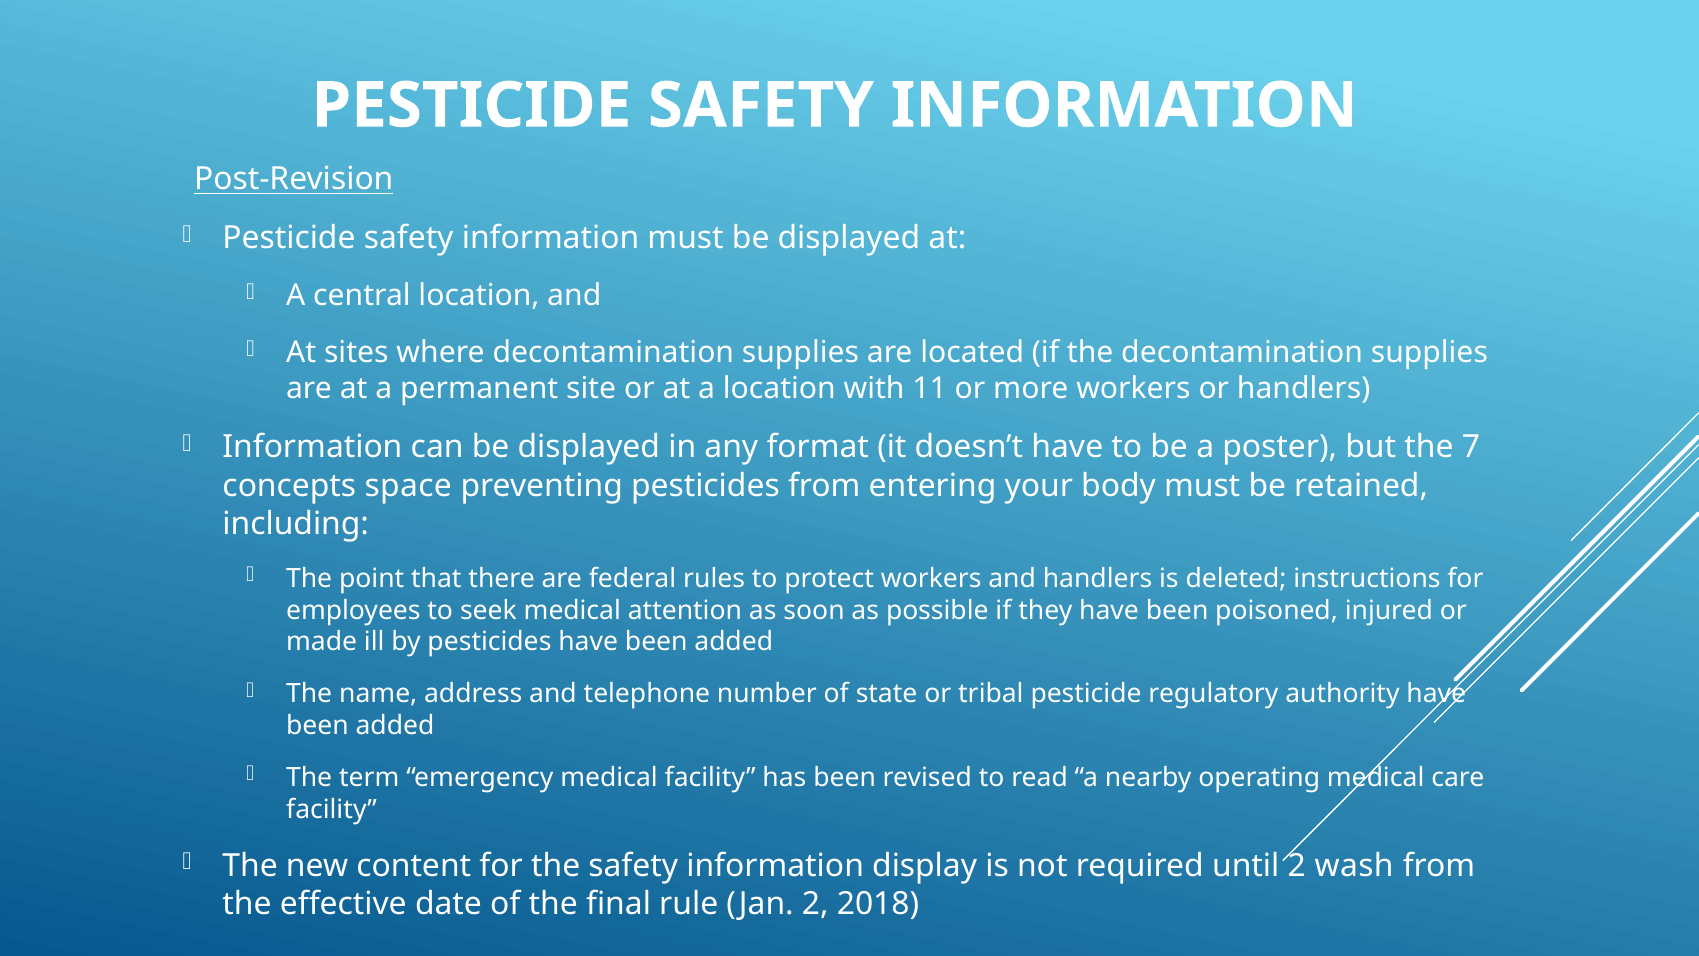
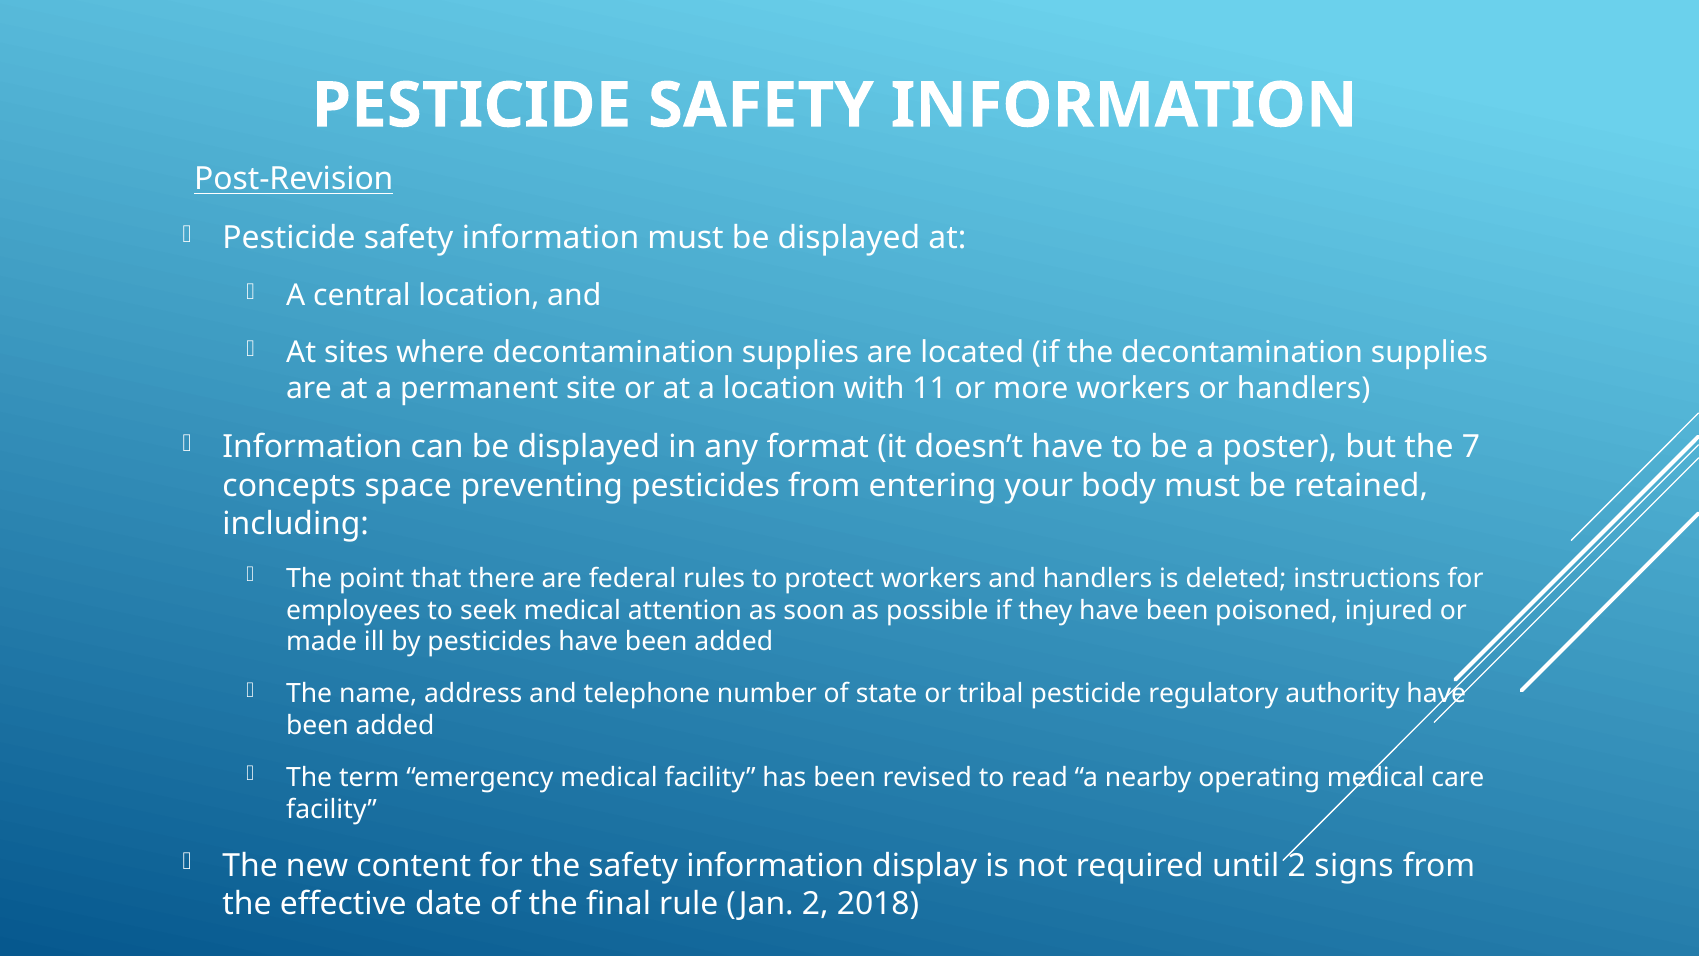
wash: wash -> signs
